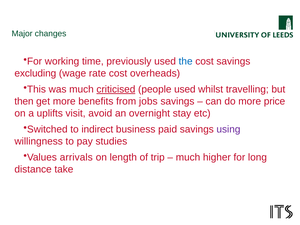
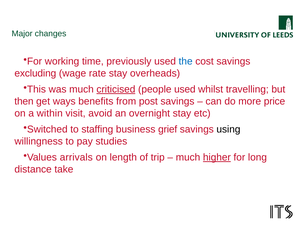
rate cost: cost -> stay
get more: more -> ways
jobs: jobs -> post
uplifts: uplifts -> within
indirect: indirect -> staffing
paid: paid -> grief
using colour: purple -> black
higher underline: none -> present
